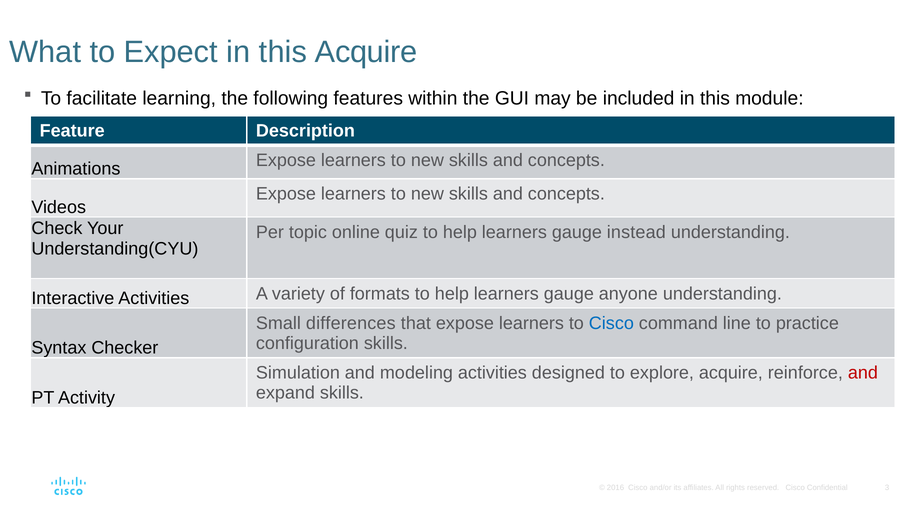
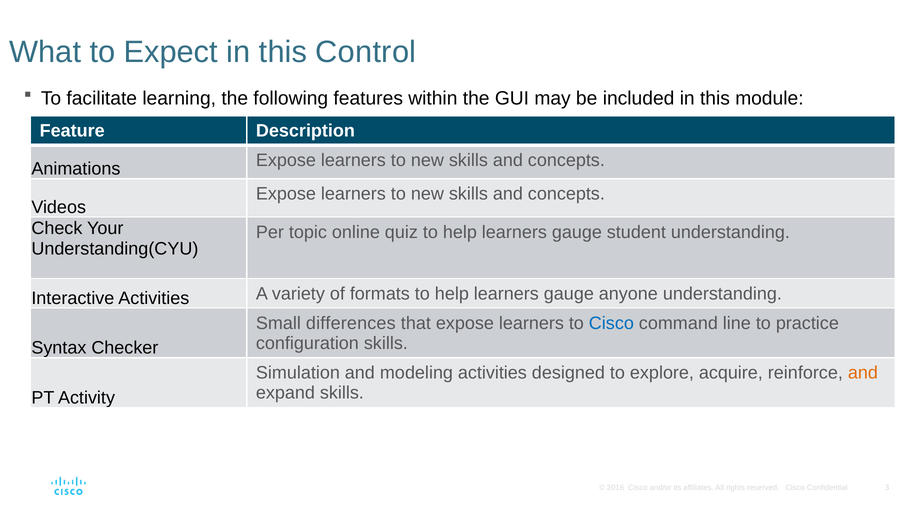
this Acquire: Acquire -> Control
instead: instead -> student
and at (863, 373) colour: red -> orange
